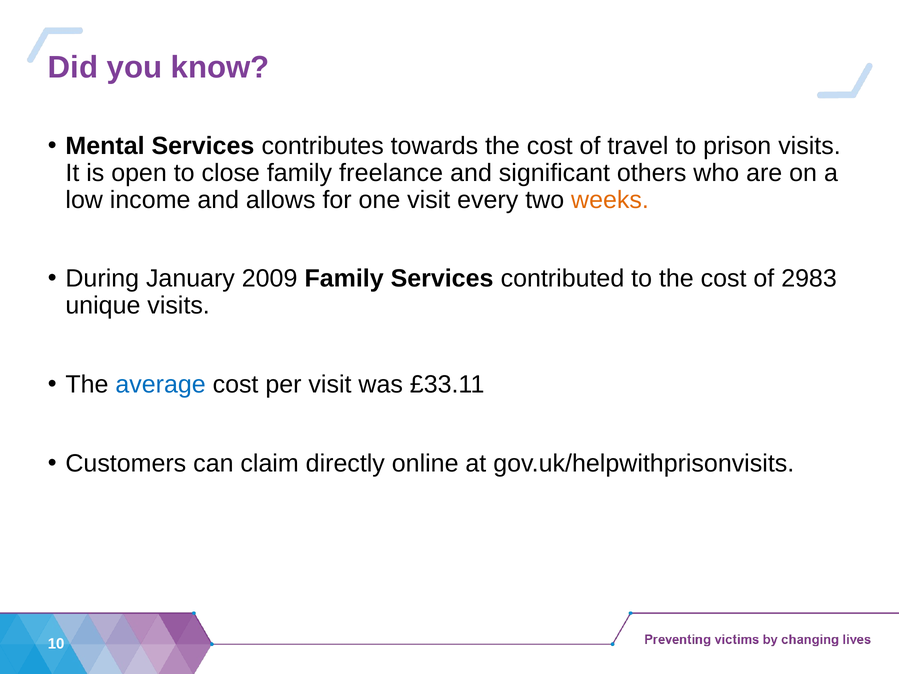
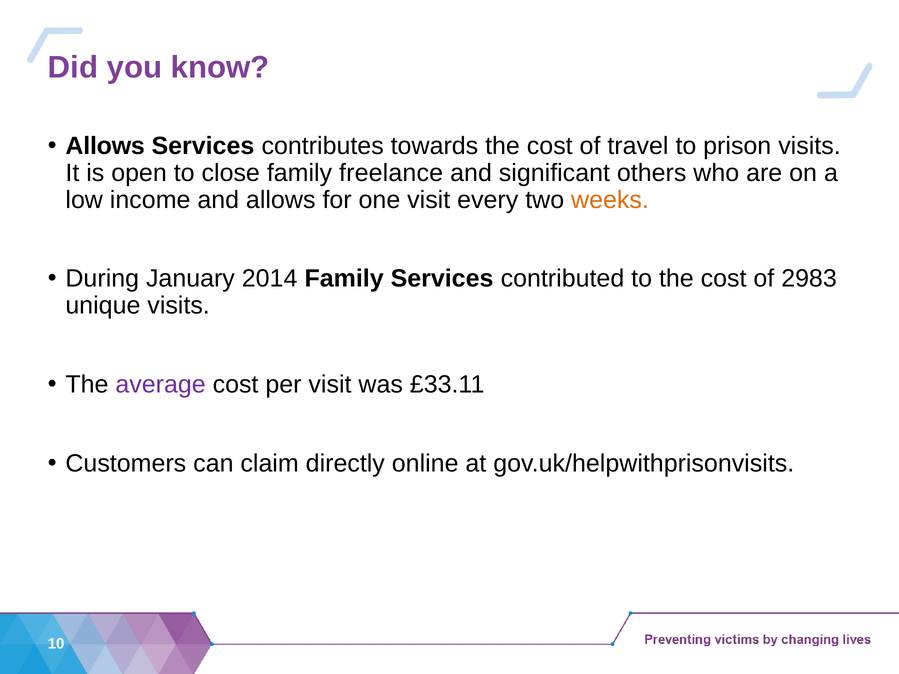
Mental at (105, 146): Mental -> Allows
2009: 2009 -> 2014
average colour: blue -> purple
